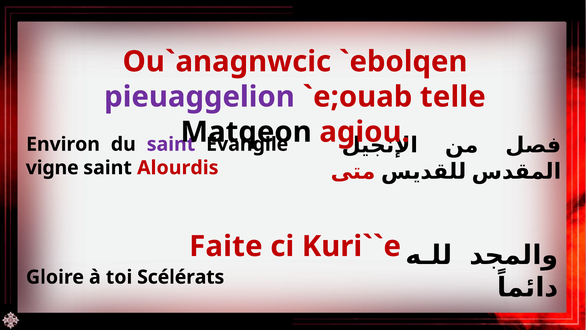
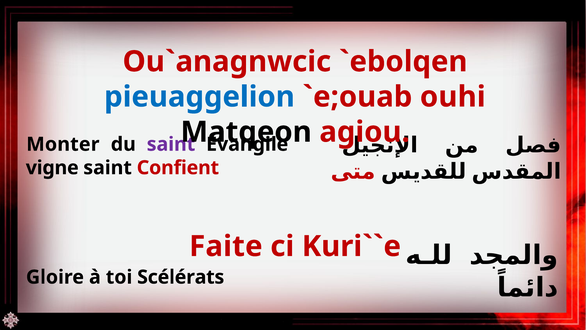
pieuaggelion colour: purple -> blue
telle: telle -> ouhi
Environ: Environ -> Monter
Alourdis: Alourdis -> Confient
